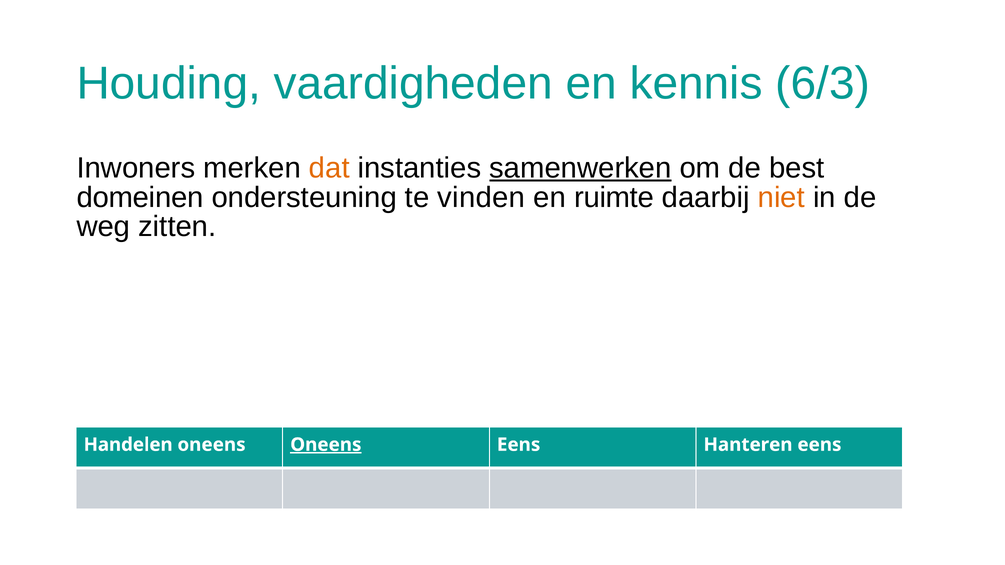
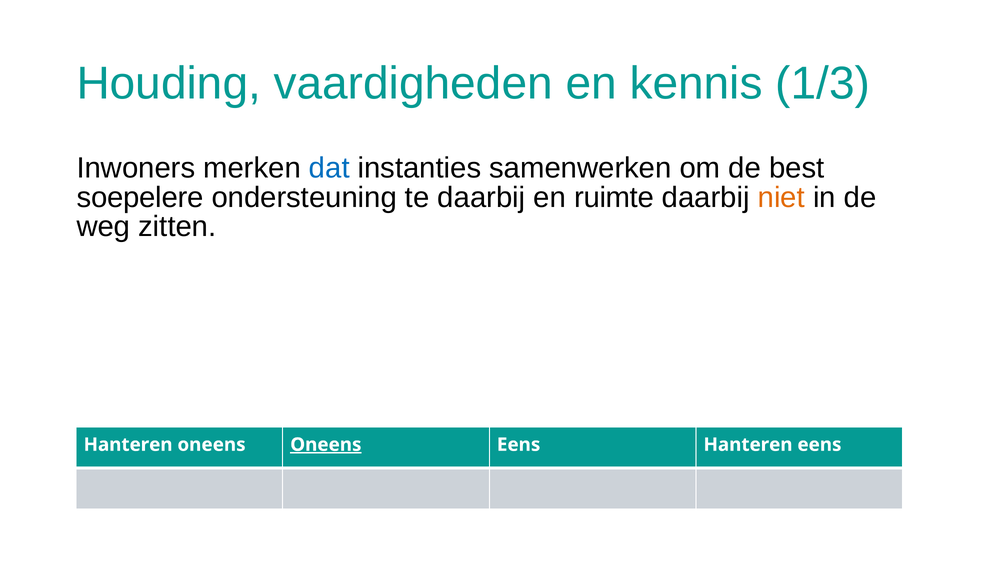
6/3: 6/3 -> 1/3
dat colour: orange -> blue
samenwerken underline: present -> none
domeinen: domeinen -> soepelere
te vinden: vinden -> daarbij
Handelen at (128, 445): Handelen -> Hanteren
